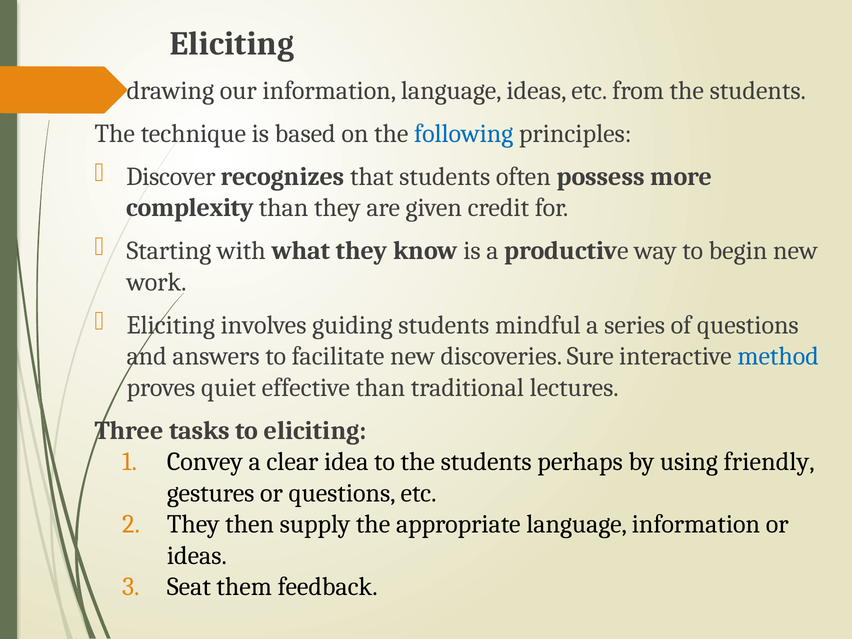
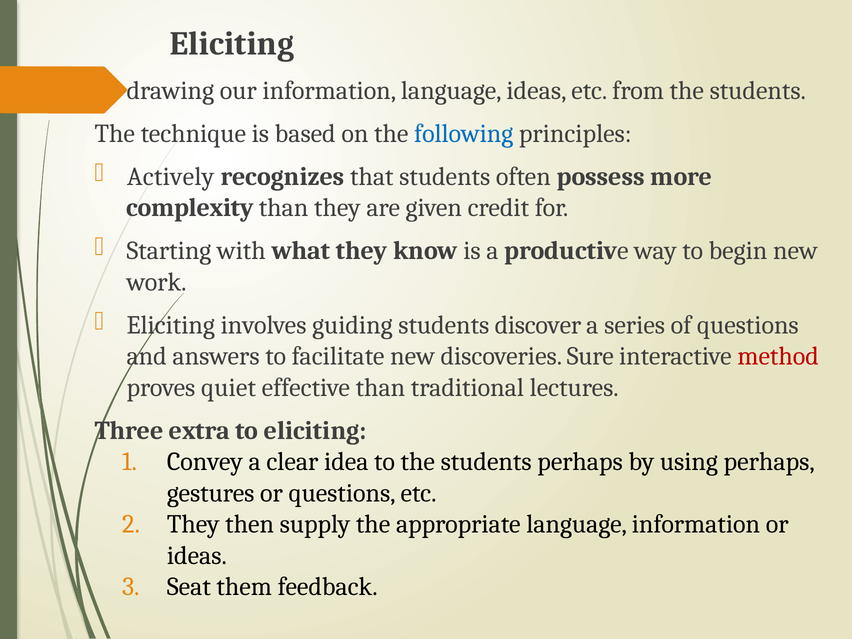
Discover: Discover -> Actively
mindful: mindful -> discover
method colour: blue -> red
tasks: tasks -> extra
using friendly: friendly -> perhaps
